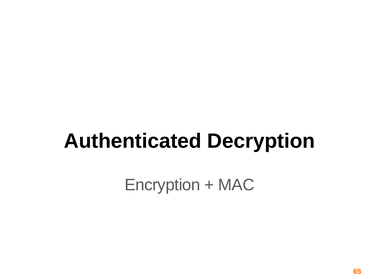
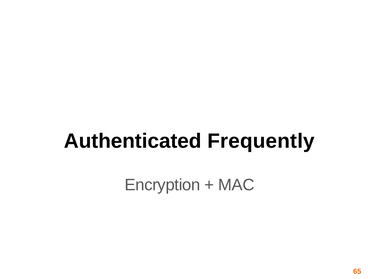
Decryption: Decryption -> Frequently
